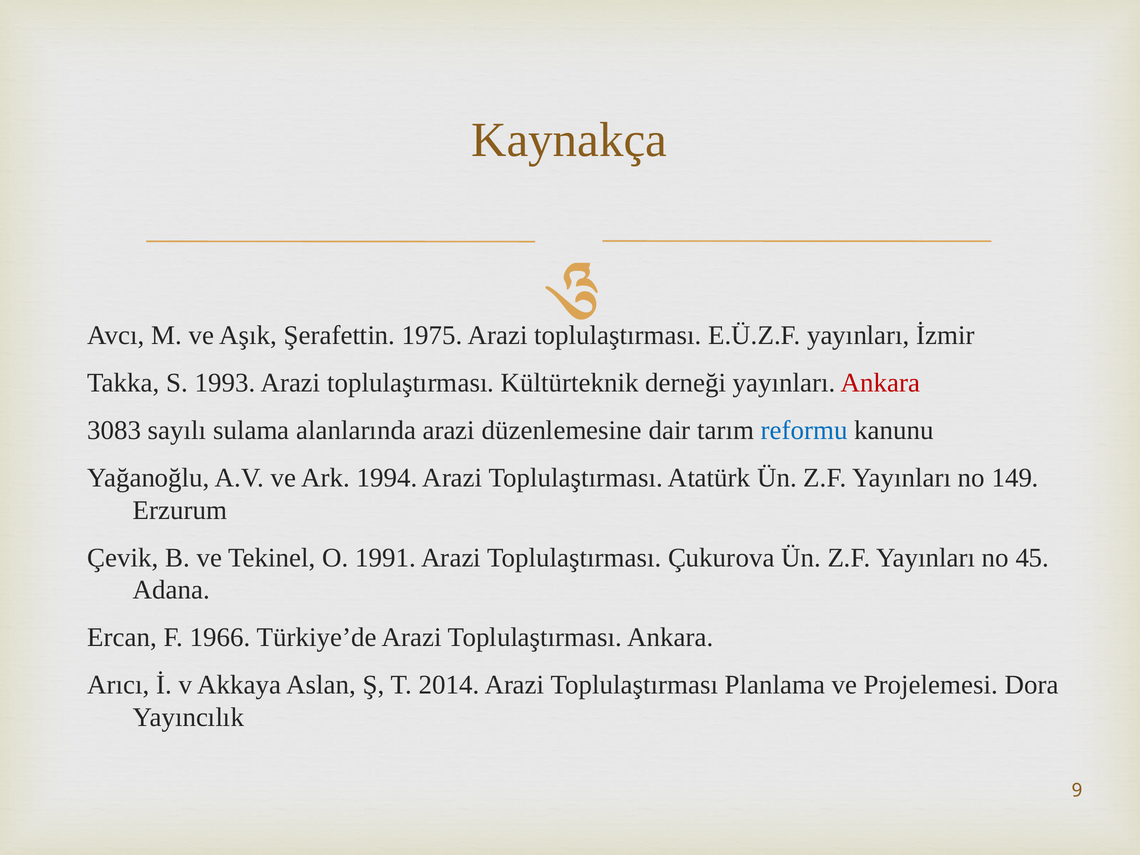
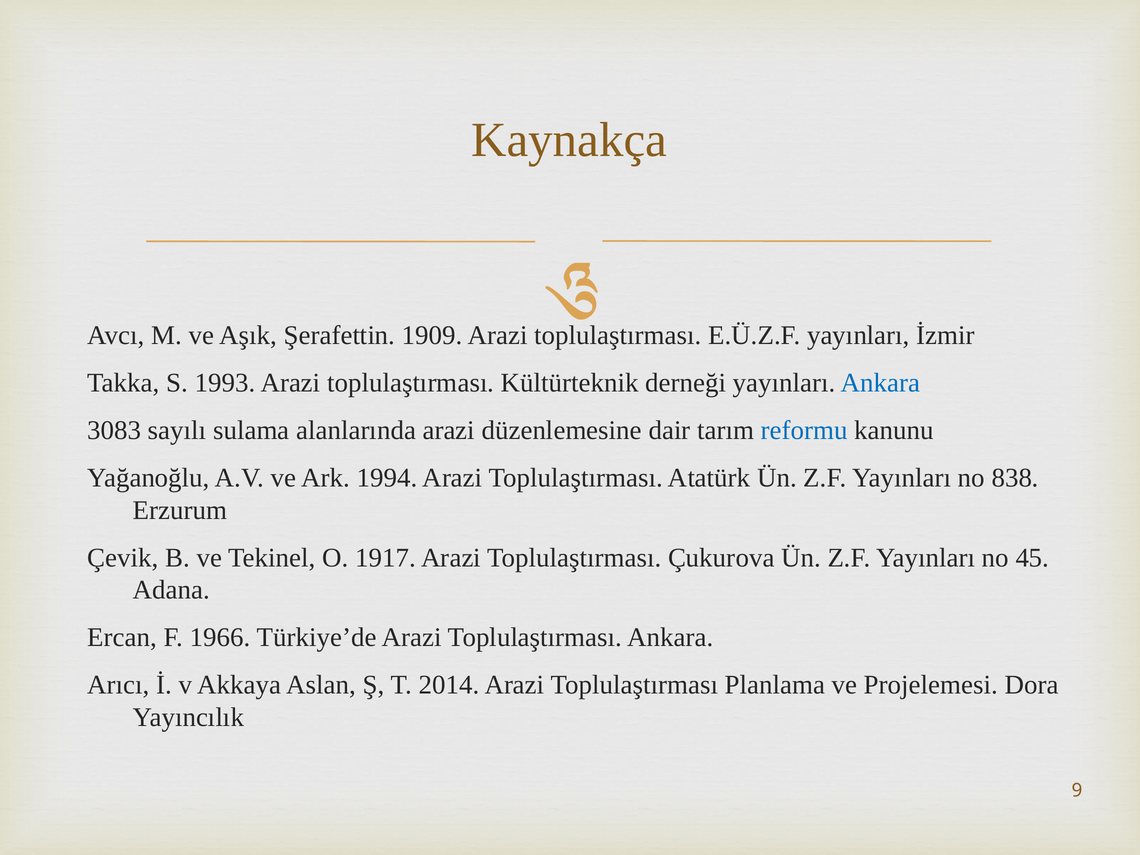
1975: 1975 -> 1909
Ankara at (880, 383) colour: red -> blue
149: 149 -> 838
1991: 1991 -> 1917
